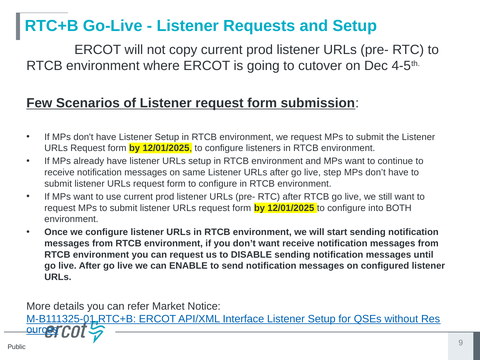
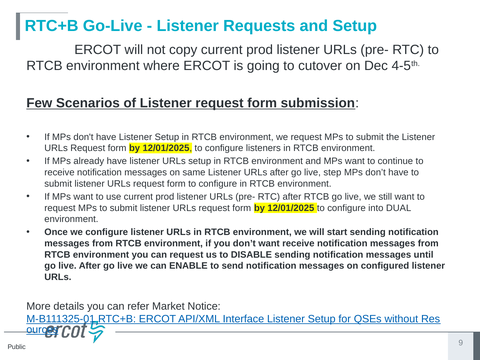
BOTH: BOTH -> DUAL
